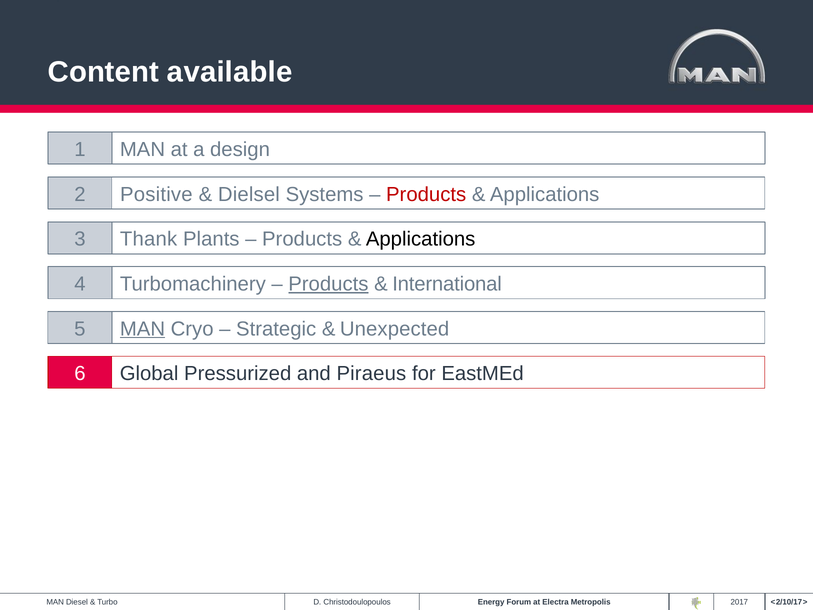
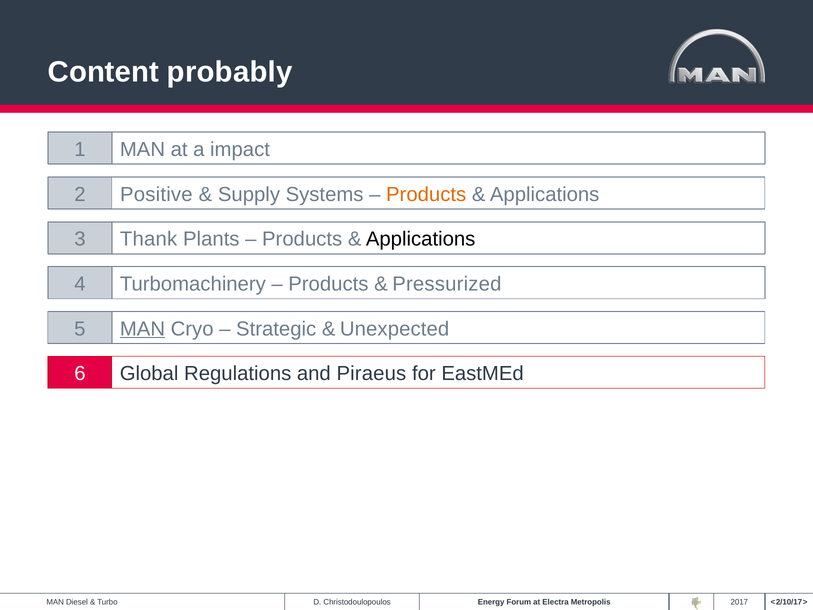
available: available -> probably
design: design -> impact
Dielsel: Dielsel -> Supply
Products at (426, 194) colour: red -> orange
Products at (328, 284) underline: present -> none
International: International -> Pressurized
Pressurized: Pressurized -> Regulations
